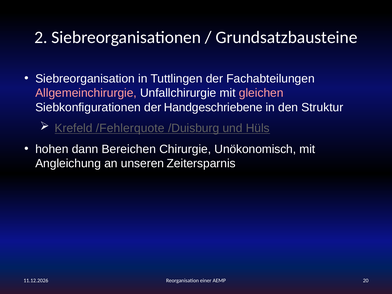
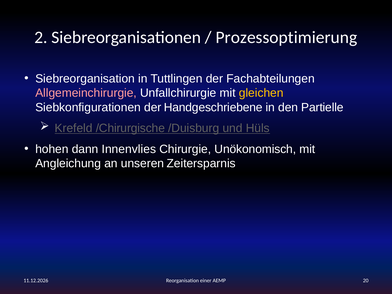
Grundsatzbausteine: Grundsatzbausteine -> Prozessoptimierung
gleichen colour: pink -> yellow
Struktur: Struktur -> Partielle
/Fehlerquote: /Fehlerquote -> /Chirurgische
Bereichen: Bereichen -> Innenvlies
